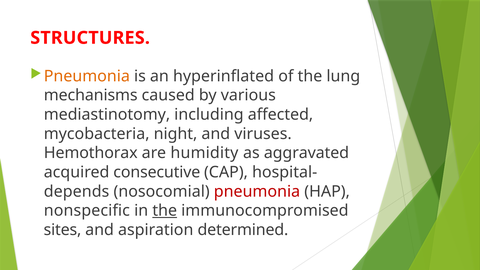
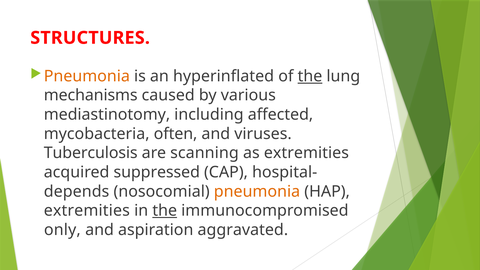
the at (310, 76) underline: none -> present
night: night -> often
Hemothorax: Hemothorax -> Tuberculosis
humidity: humidity -> scanning
as aggravated: aggravated -> extremities
consecutive: consecutive -> suppressed
pneumonia at (257, 191) colour: red -> orange
nonspeciﬁc at (87, 211): nonspeciﬁc -> extremities
sites: sites -> only
determined: determined -> aggravated
